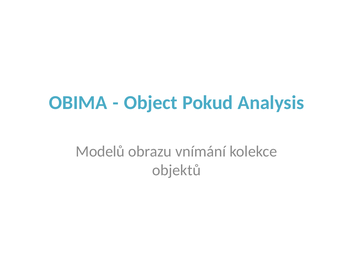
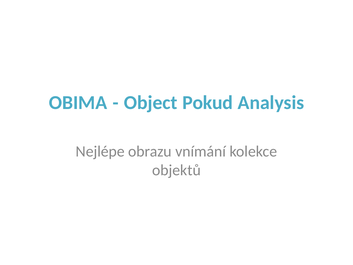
Modelů: Modelů -> Nejlépe
